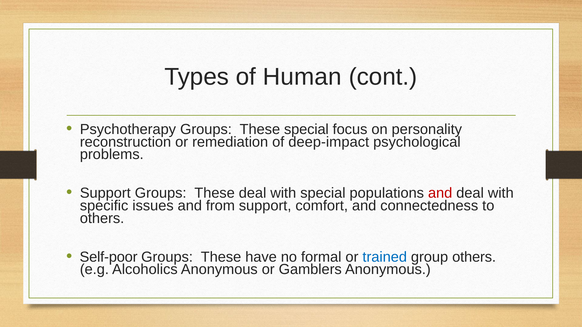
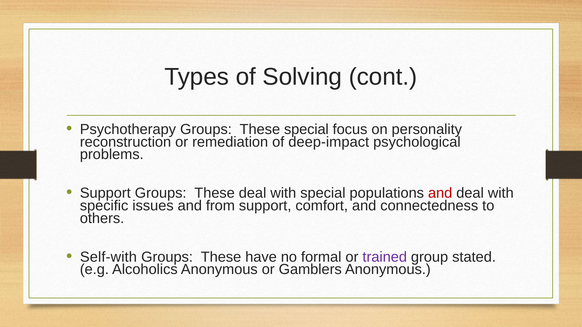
Human: Human -> Solving
Self-poor: Self-poor -> Self-with
trained colour: blue -> purple
group others: others -> stated
